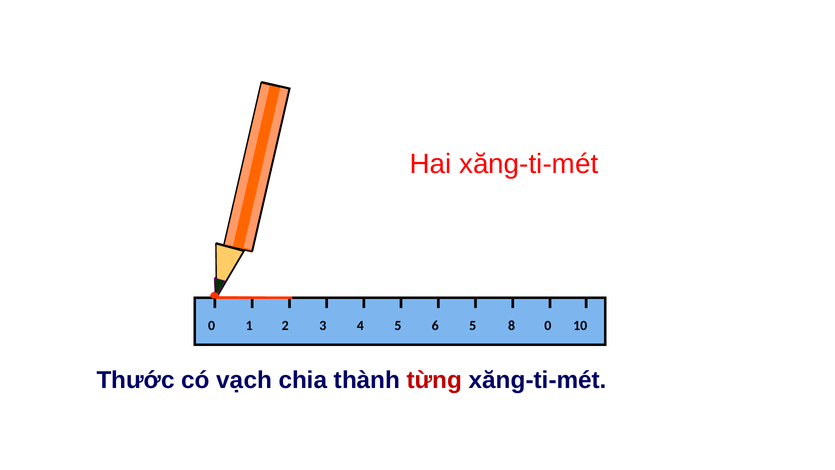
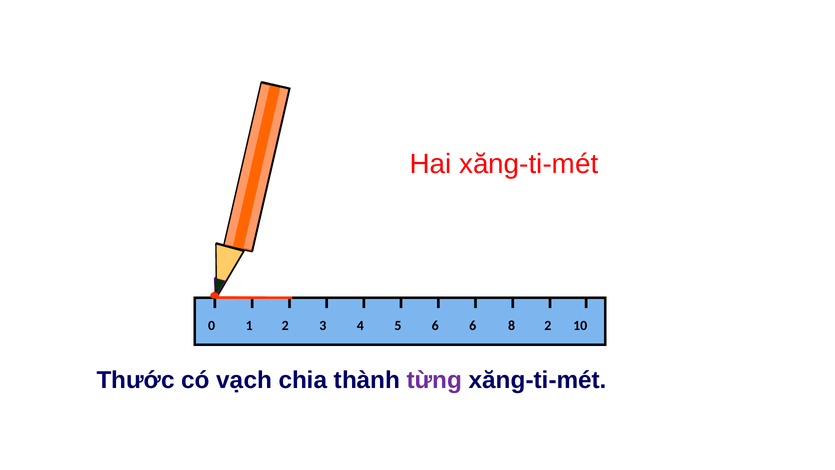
6 5: 5 -> 6
8 0: 0 -> 2
từng colour: red -> purple
